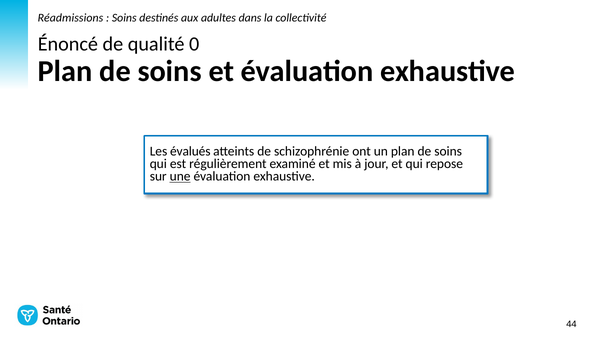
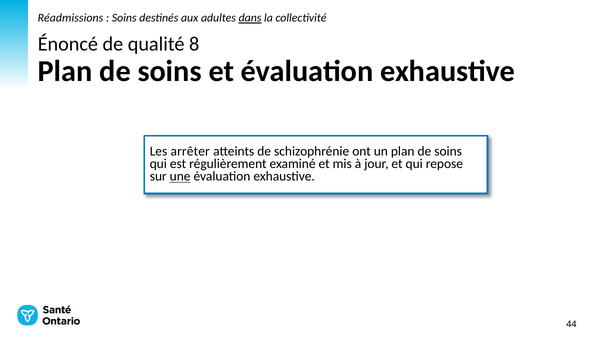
dans underline: none -> present
0: 0 -> 8
évalués: évalués -> arrêter
